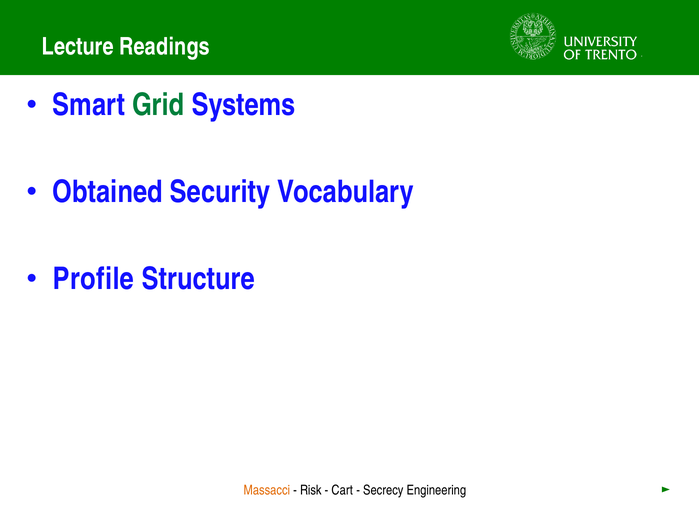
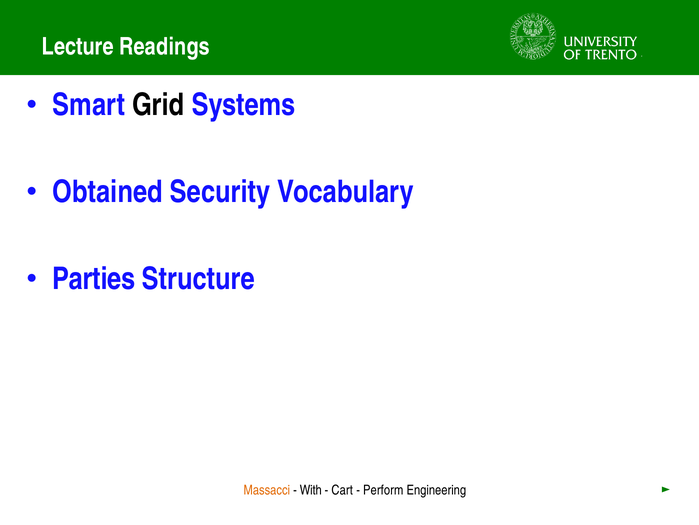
Grid colour: green -> black
Profile: Profile -> Parties
Risk: Risk -> With
Secrecy: Secrecy -> Perform
